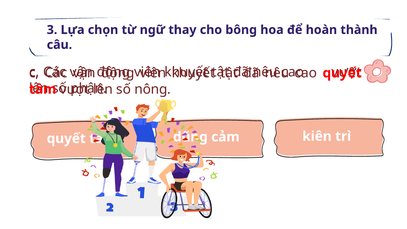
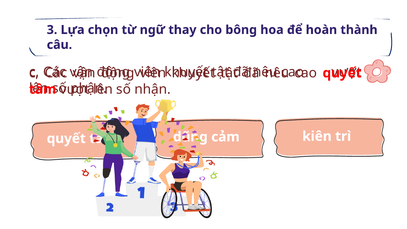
nông: nông -> nhận
